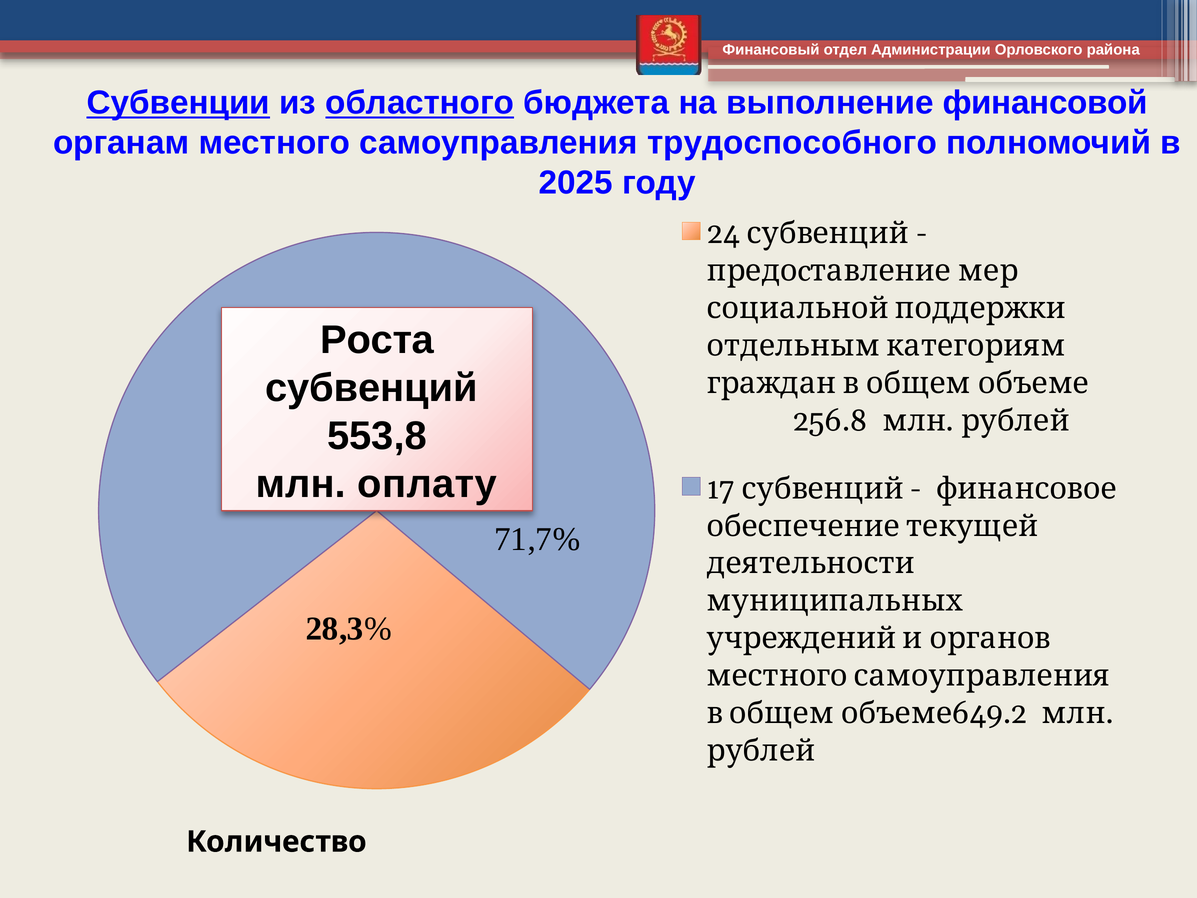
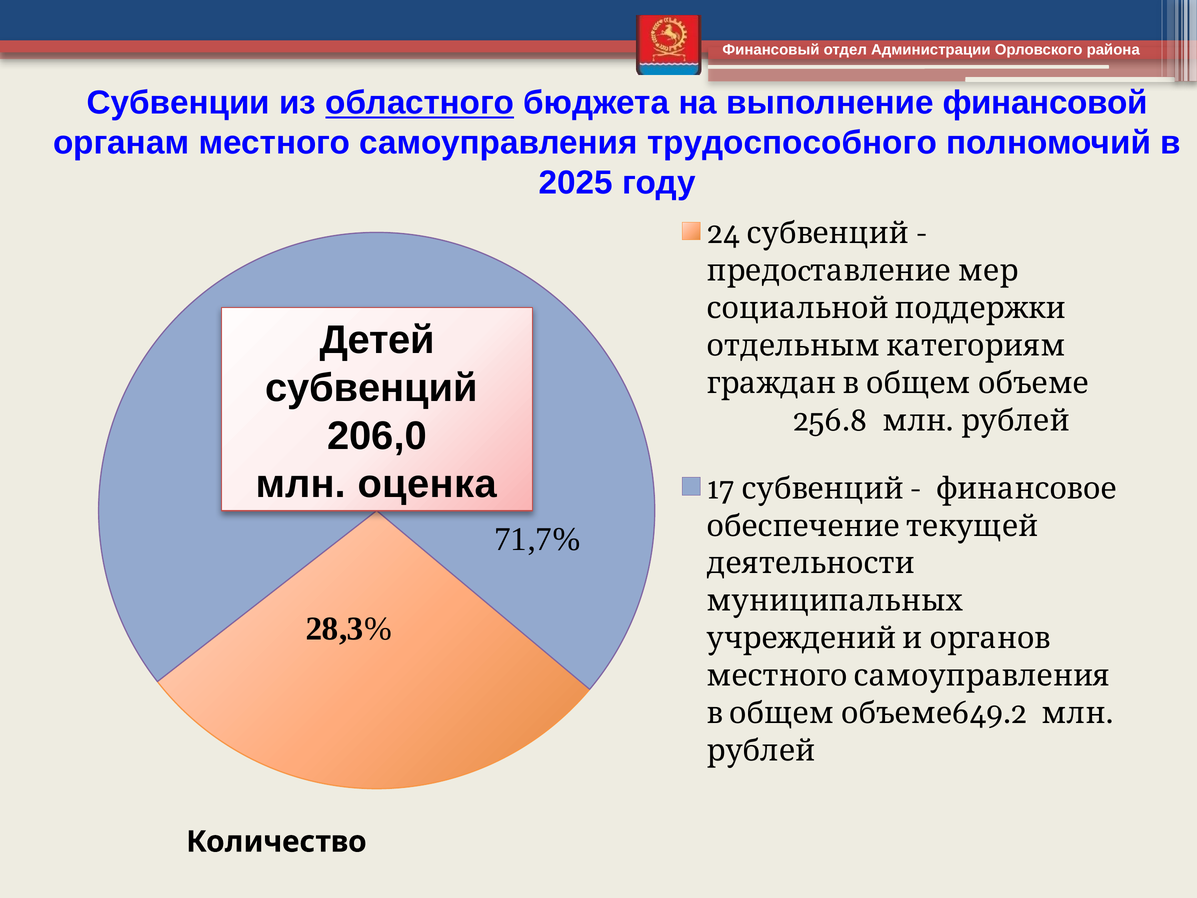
Субвенции underline: present -> none
Роста: Роста -> Детей
553,8: 553,8 -> 206,0
оплату: оплату -> оценка
